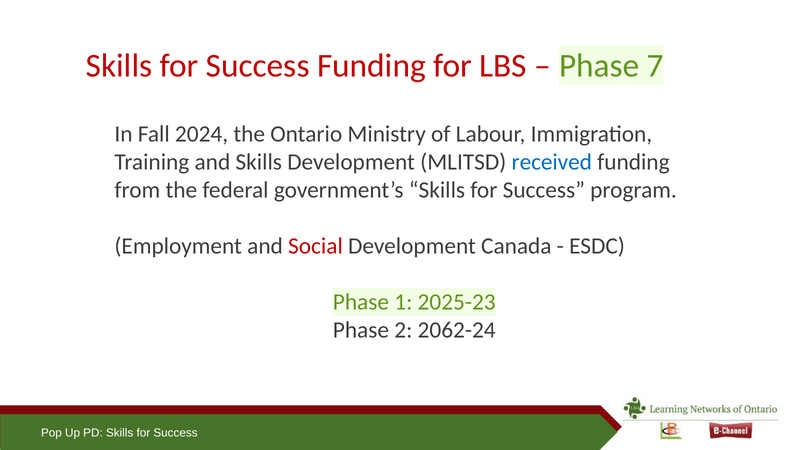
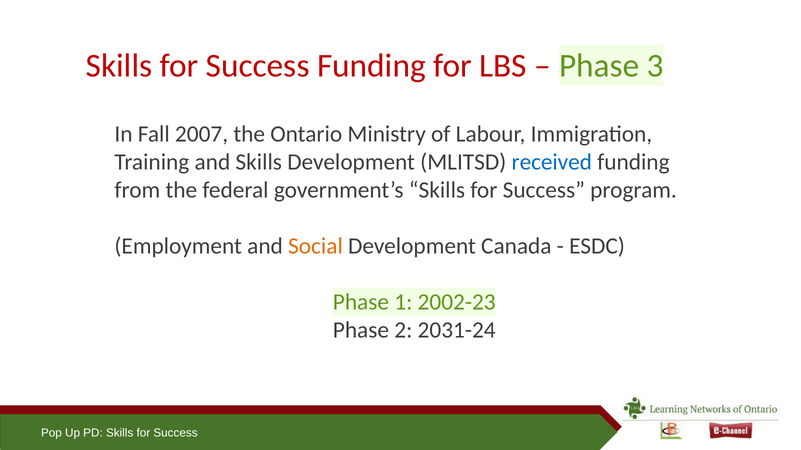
7: 7 -> 3
2024: 2024 -> 2007
Social colour: red -> orange
2025-23: 2025-23 -> 2002-23
2062-24: 2062-24 -> 2031-24
